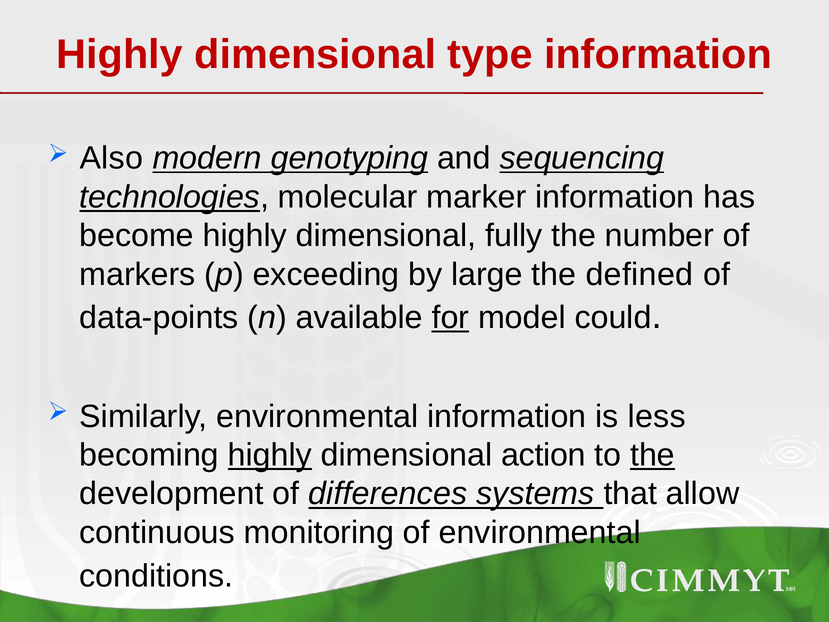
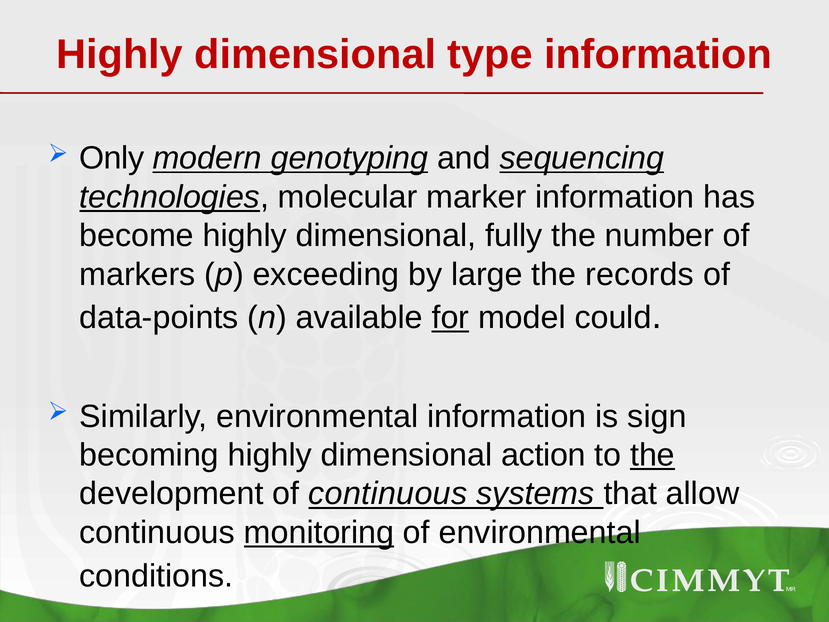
Also: Also -> Only
defined: defined -> records
less: less -> sign
highly at (270, 455) underline: present -> none
of differences: differences -> continuous
monitoring underline: none -> present
